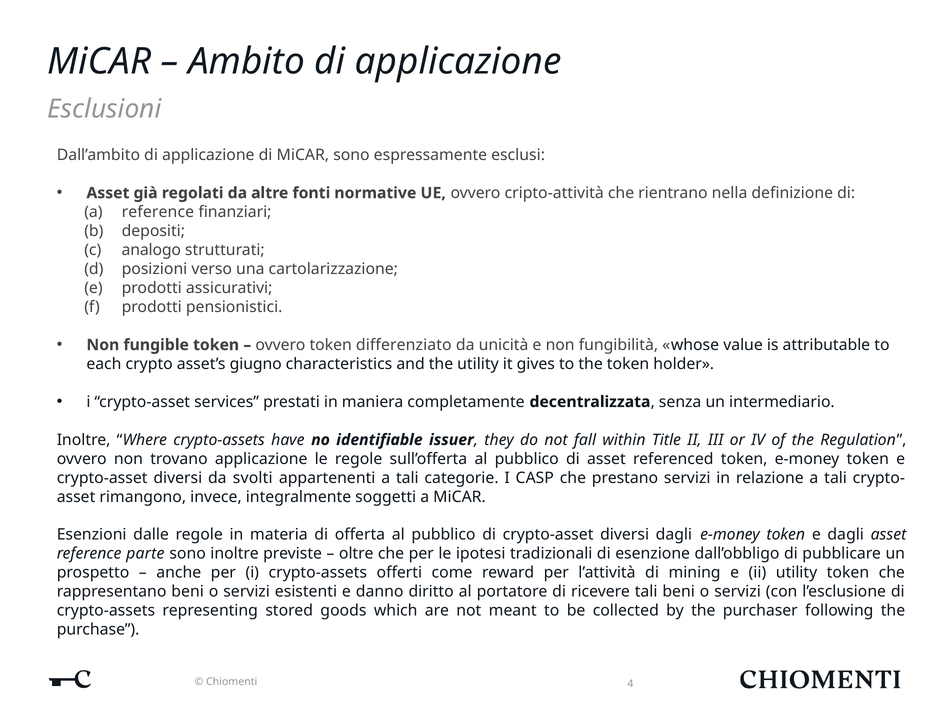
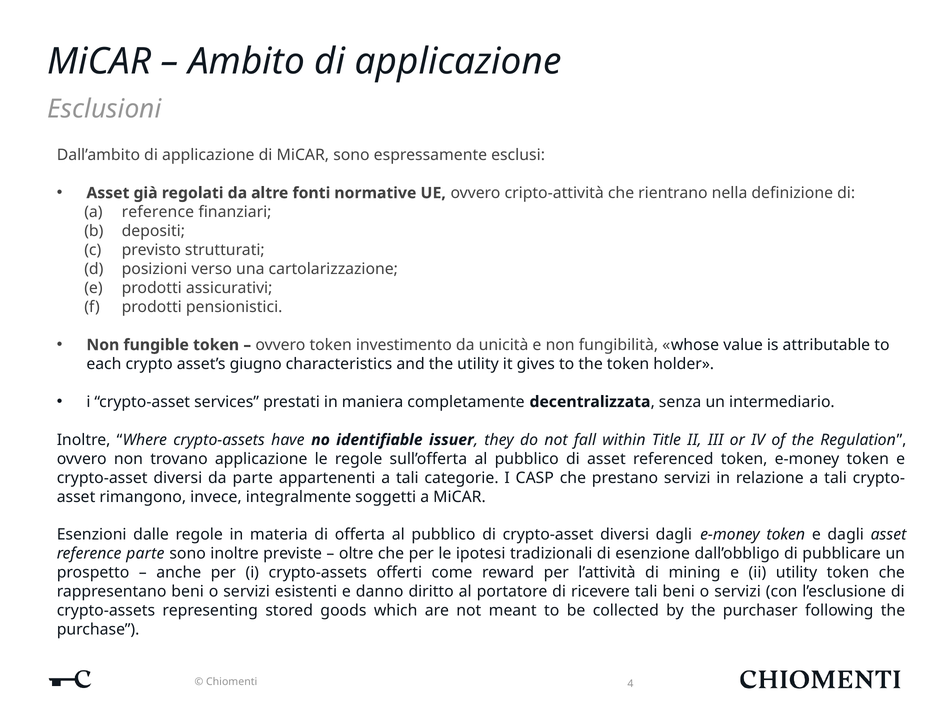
analogo: analogo -> previsto
differenziato: differenziato -> investimento
da svolti: svolti -> parte
